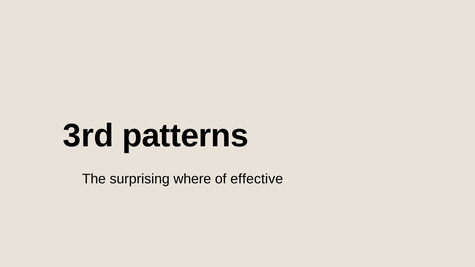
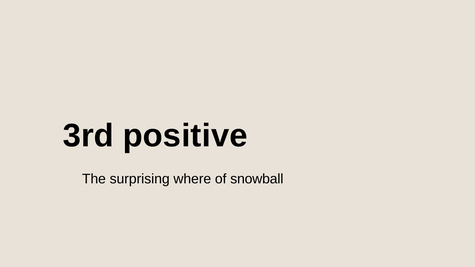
patterns: patterns -> positive
effective: effective -> snowball
